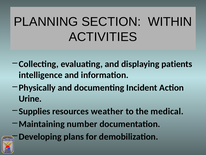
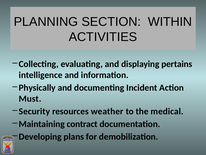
patients: patients -> pertains
Urine: Urine -> Must
Supplies: Supplies -> Security
number: number -> contract
